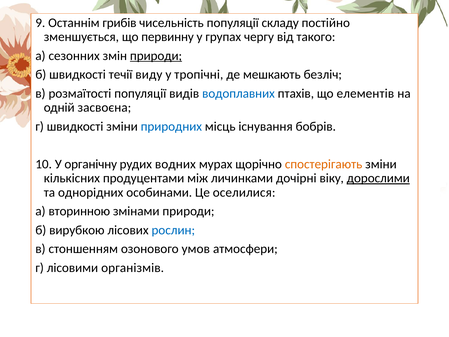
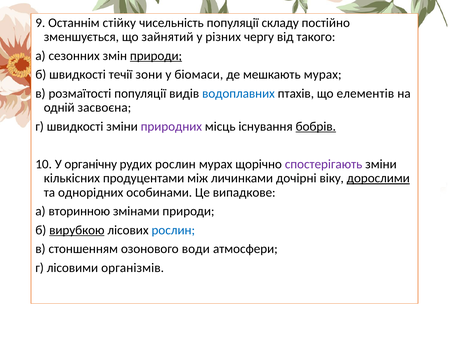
грибів: грибів -> стійку
первинну: первинну -> зайнятий
групах: групах -> різних
виду: виду -> зони
тропічні: тропічні -> біомаси
мешкають безліч: безліч -> мурах
природних colour: blue -> purple
бобрів underline: none -> present
рудих водних: водних -> рослин
спостерігають colour: orange -> purple
оселилися: оселилися -> випадкове
вирубкою underline: none -> present
умов: умов -> води
